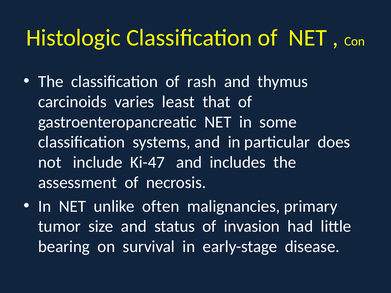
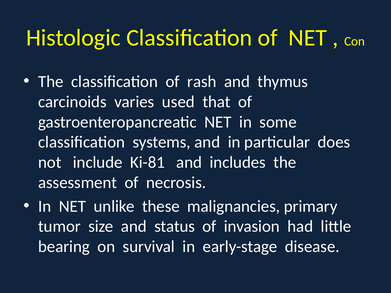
least: least -> used
Ki-47: Ki-47 -> Ki-81
often: often -> these
